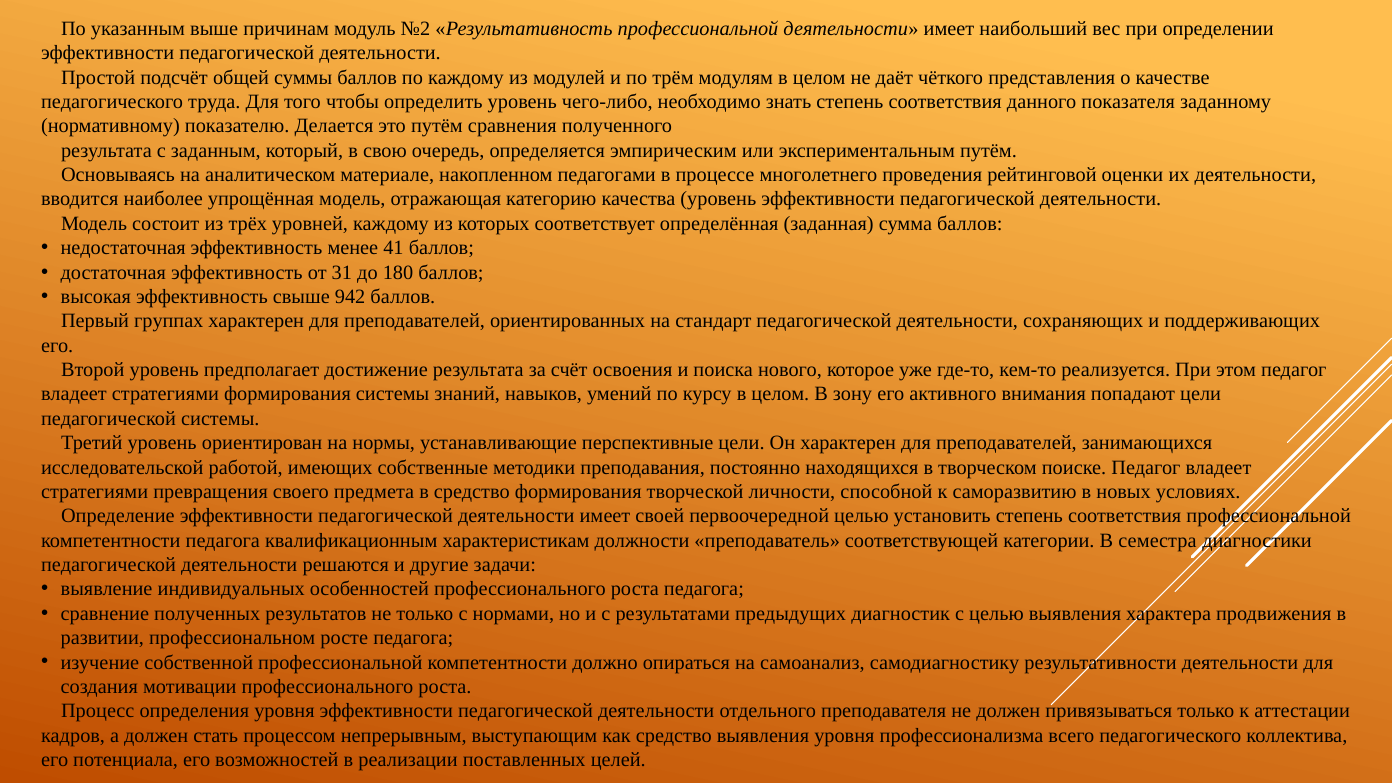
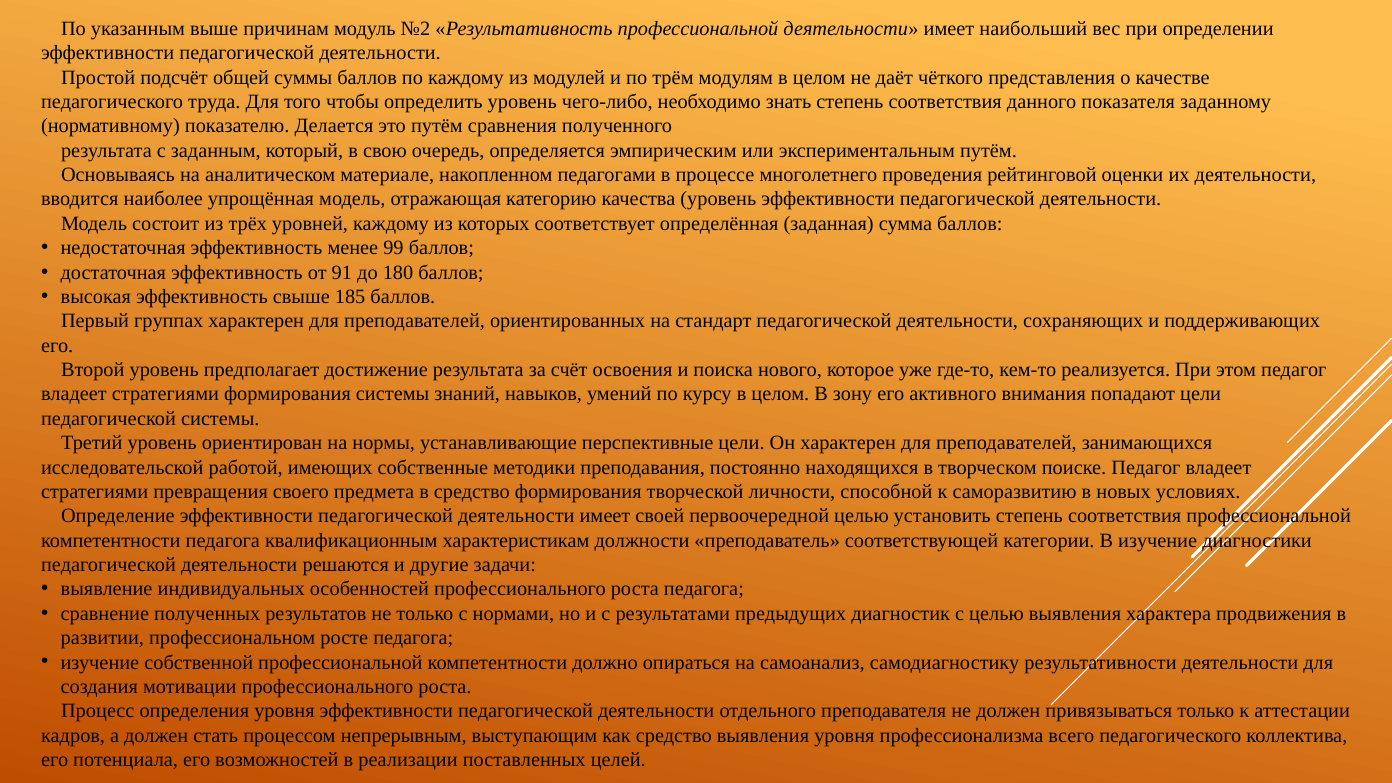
41: 41 -> 99
31: 31 -> 91
942: 942 -> 185
В семестра: семестра -> изучение
